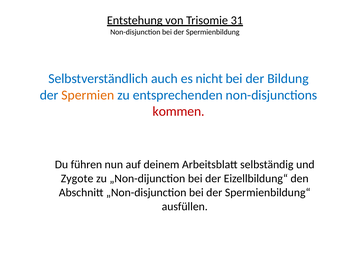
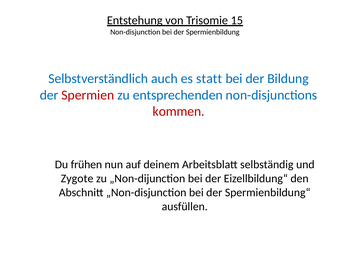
31: 31 -> 15
nicht: nicht -> statt
Spermien colour: orange -> red
führen: führen -> frühen
